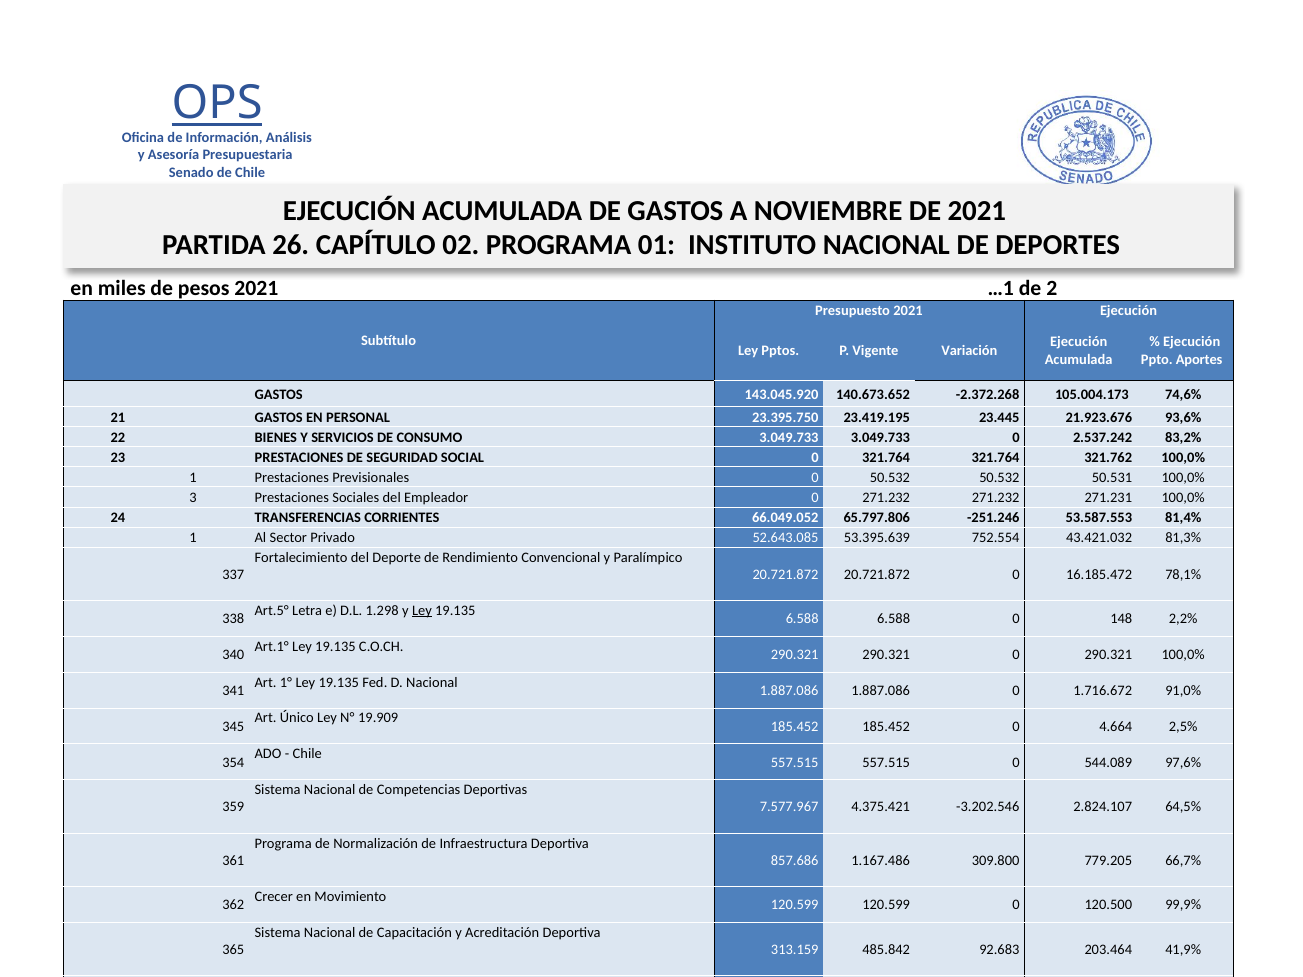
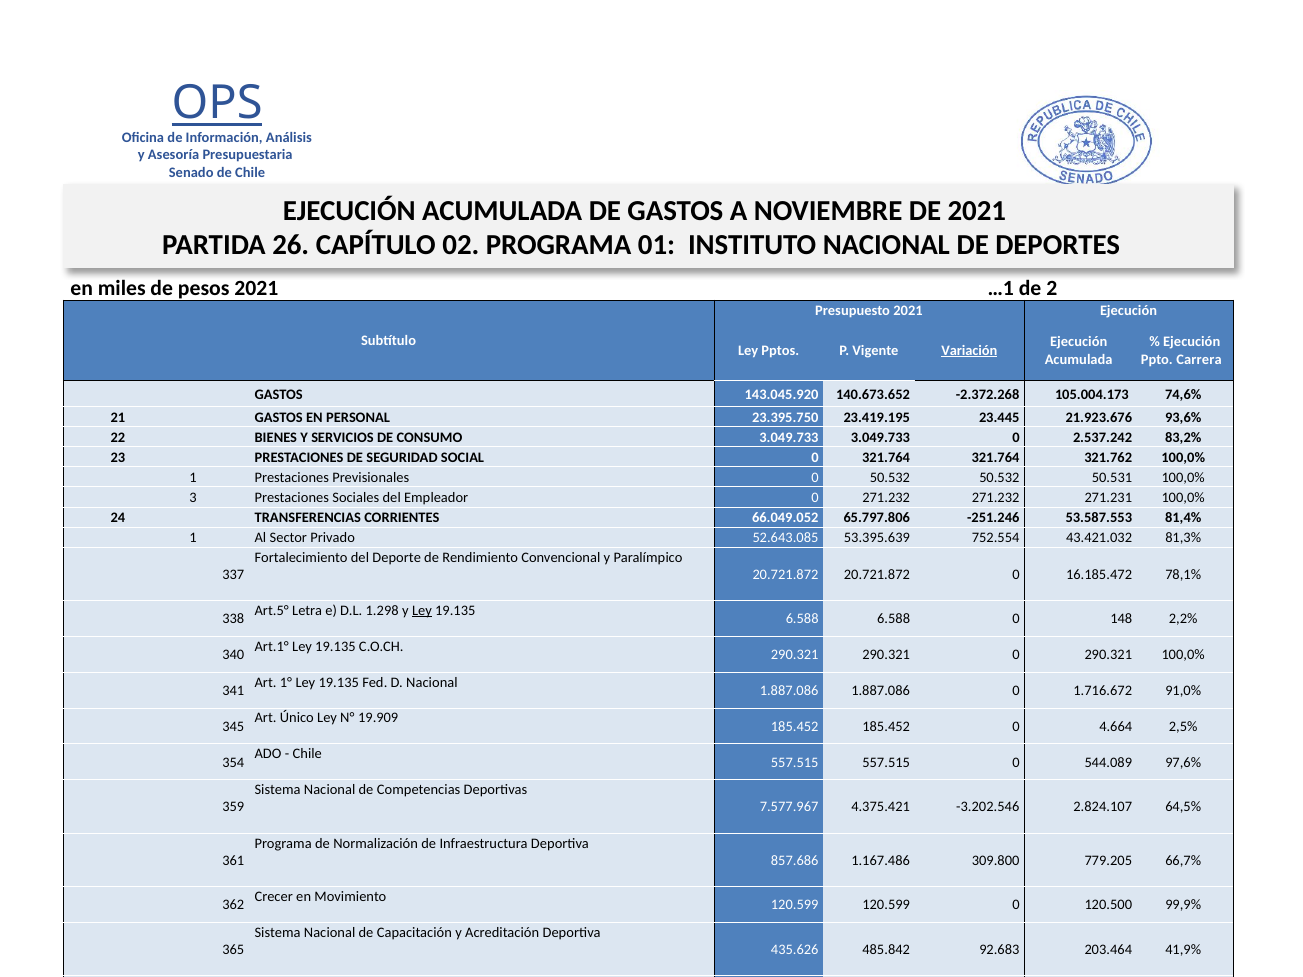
Variación underline: none -> present
Ppto Aportes: Aportes -> Carrera
313.159: 313.159 -> 435.626
